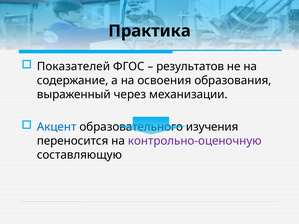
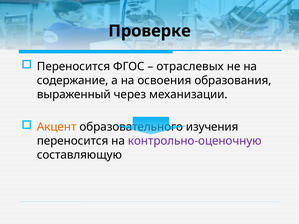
Практика: Практика -> Проверке
Показателей at (73, 67): Показателей -> Переносится
результатов: результатов -> отраслевых
Акцент colour: blue -> orange
